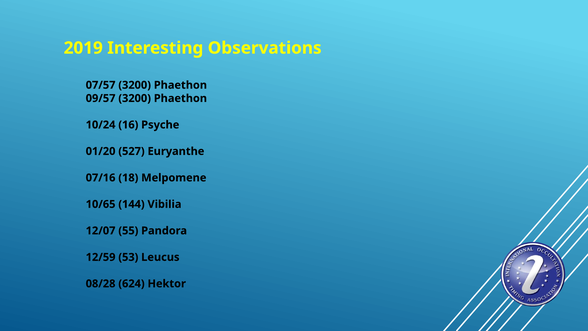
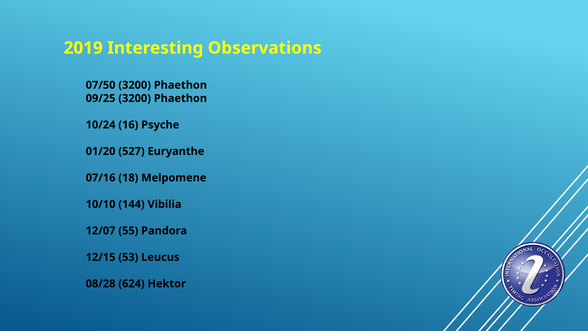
07/57: 07/57 -> 07/50
09/57: 09/57 -> 09/25
10/65: 10/65 -> 10/10
12/59: 12/59 -> 12/15
